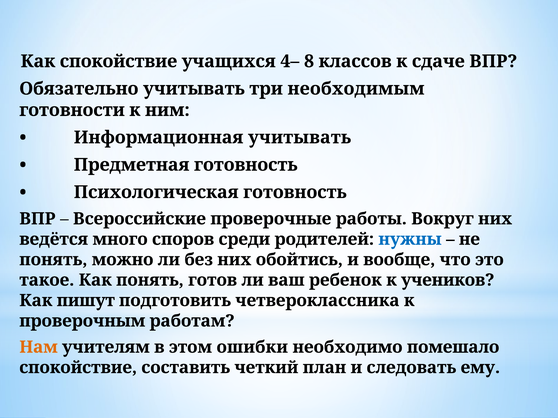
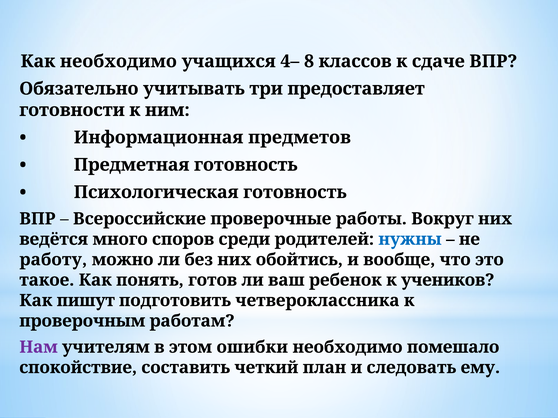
Как спокойствие: спокойствие -> необходимо
необходимым: необходимым -> предоставляет
Информационная учитывать: учитывать -> предметов
понять at (53, 260): понять -> работу
Нам colour: orange -> purple
